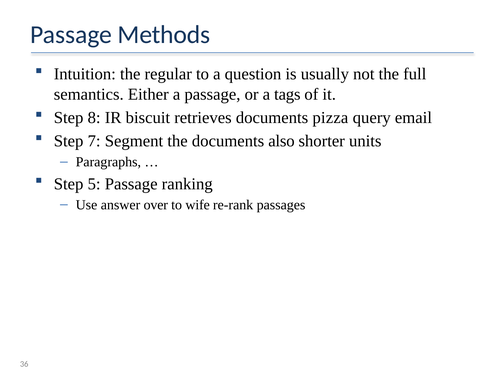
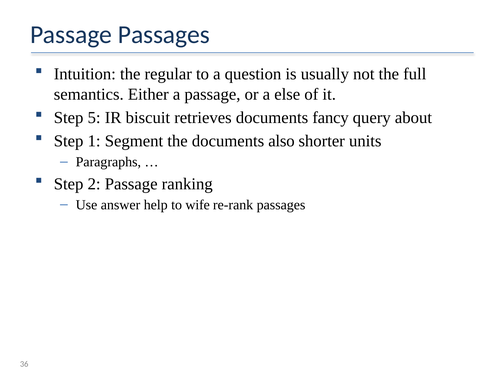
Passage Methods: Methods -> Passages
tags: tags -> else
8: 8 -> 5
pizza: pizza -> fancy
email: email -> about
7: 7 -> 1
5: 5 -> 2
over: over -> help
